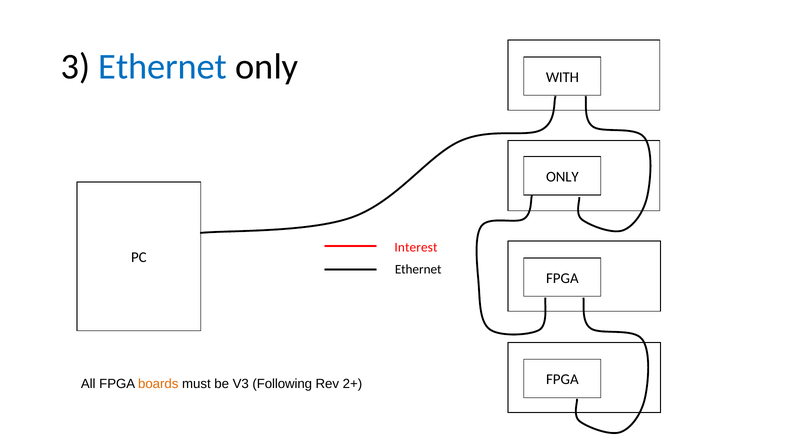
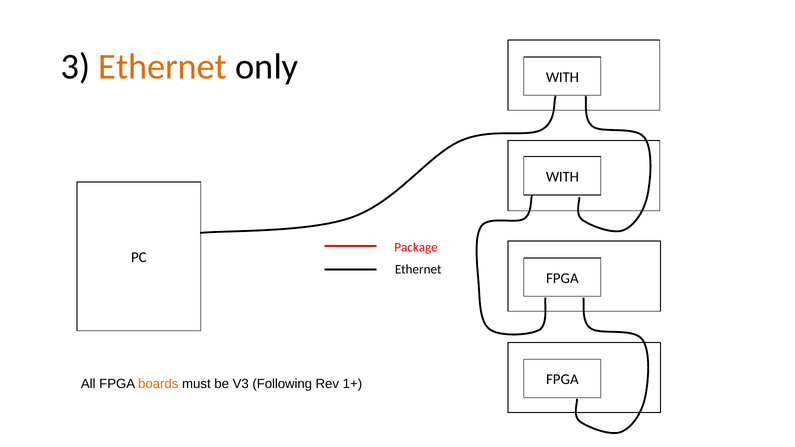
Ethernet at (163, 67) colour: blue -> orange
ONLY at (562, 177): ONLY -> WITH
Interest: Interest -> Package
2+: 2+ -> 1+
